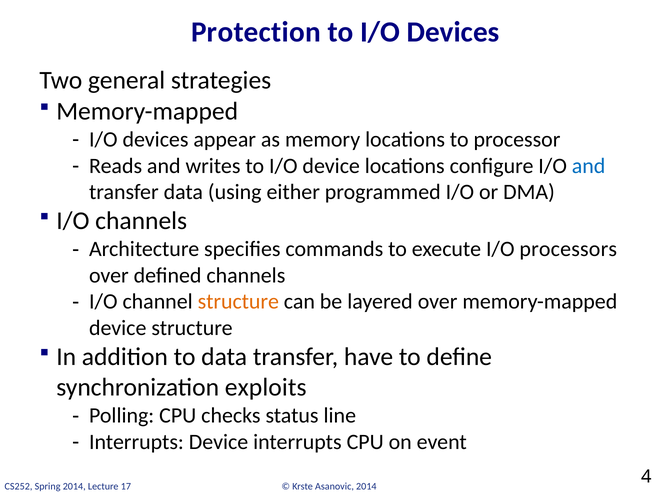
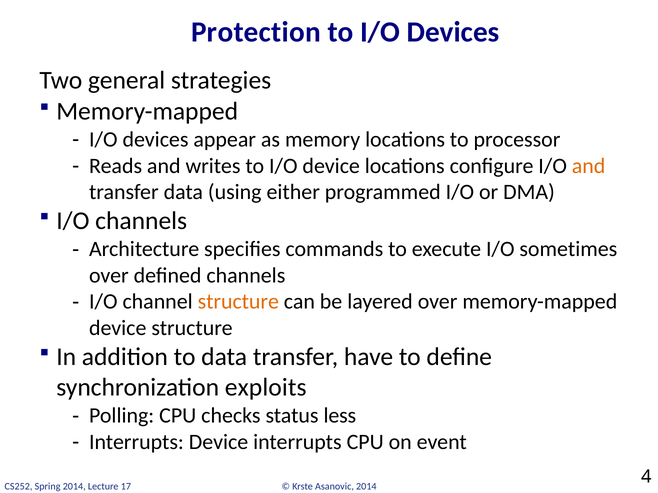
and at (589, 166) colour: blue -> orange
processors: processors -> sometimes
line: line -> less
